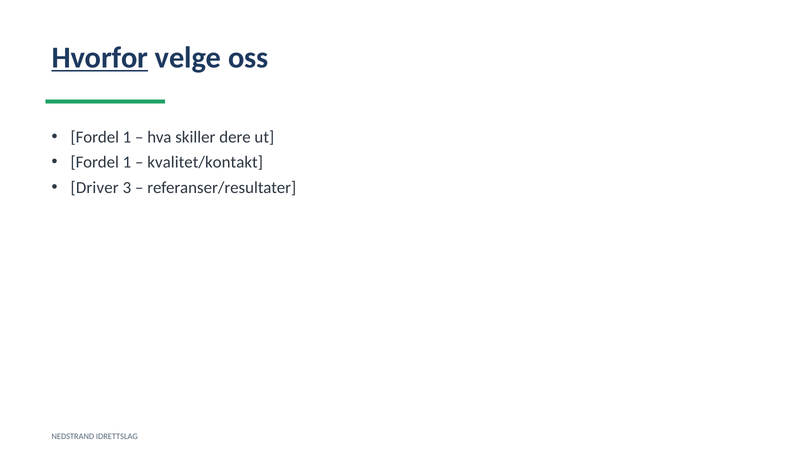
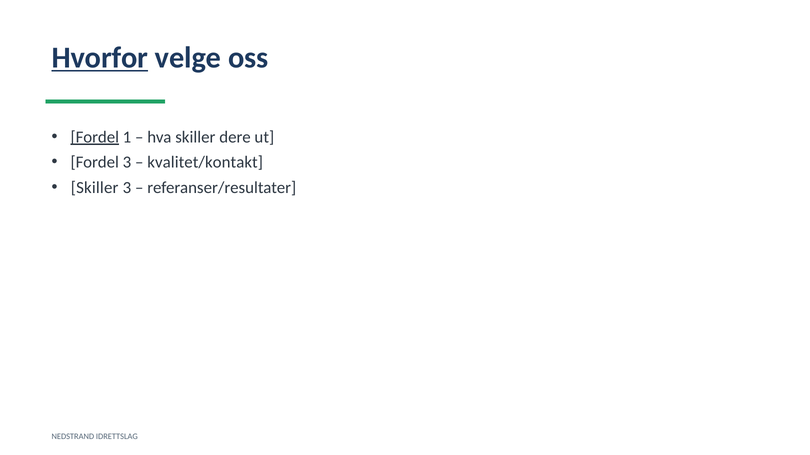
Fordel at (95, 137) underline: none -> present
1 at (127, 163): 1 -> 3
Driver at (95, 188): Driver -> Skiller
